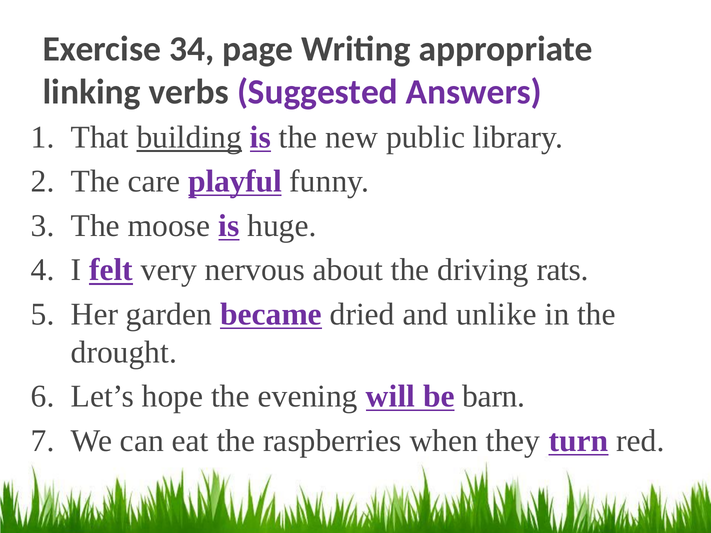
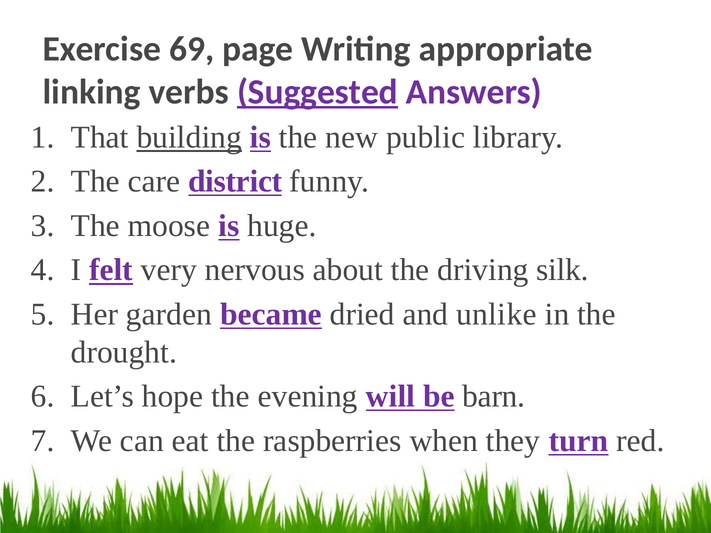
34: 34 -> 69
Suggested underline: none -> present
playful: playful -> district
rats: rats -> silk
